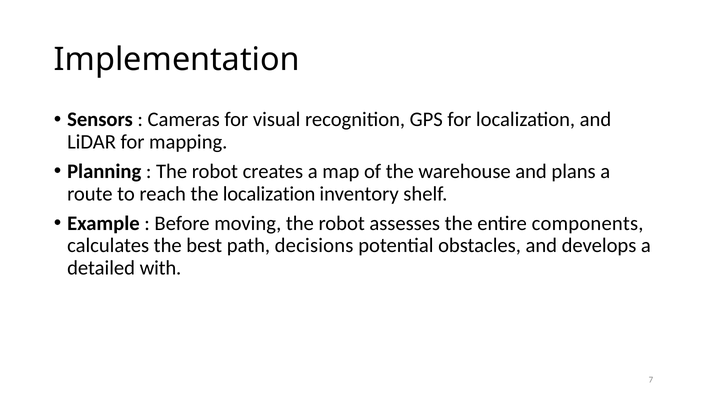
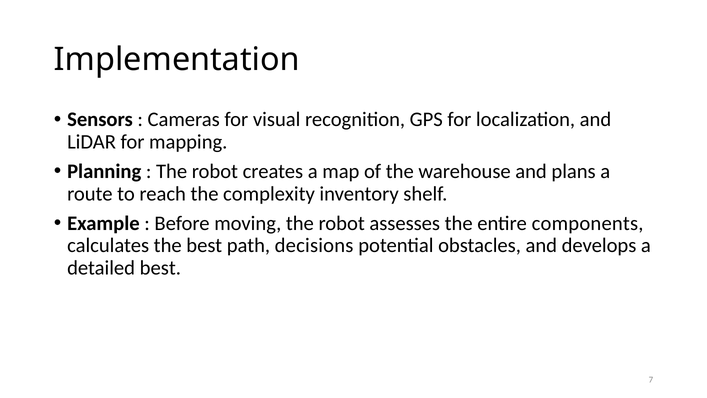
the localization: localization -> complexity
detailed with: with -> best
